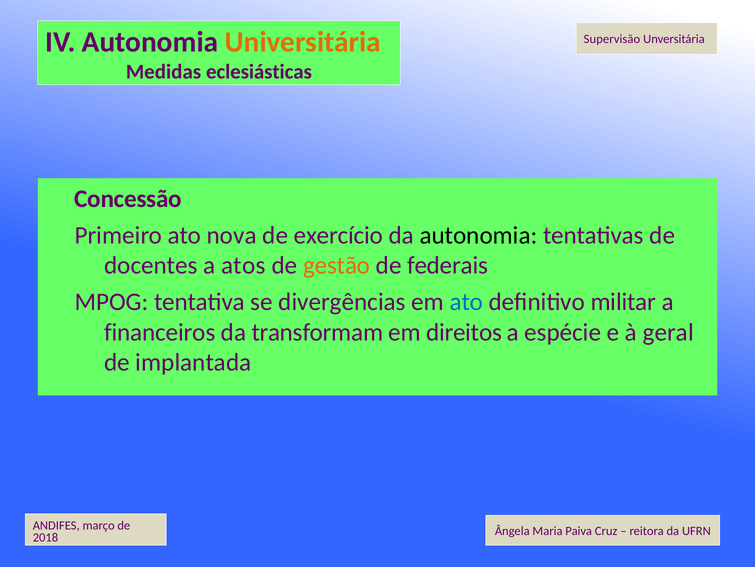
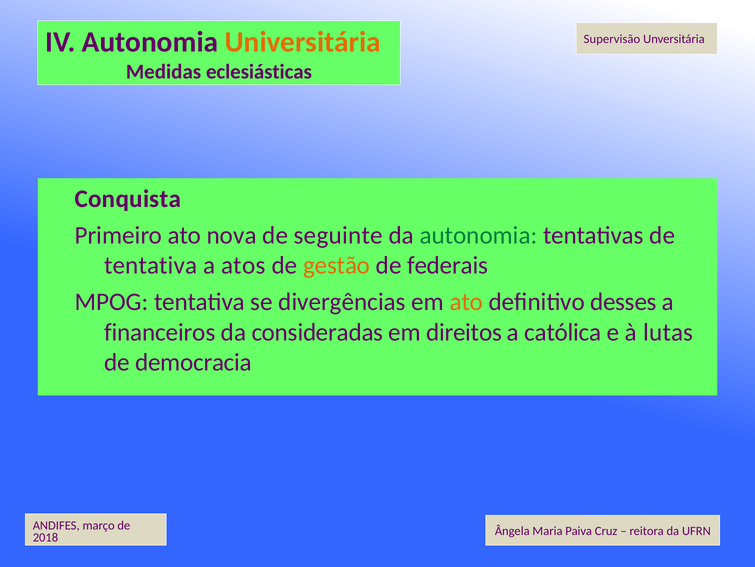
Concessão: Concessão -> Conquista
exercício: exercício -> seguinte
autonomia at (479, 235) colour: black -> green
docentes at (151, 265): docentes -> tentativa
ato at (466, 302) colour: blue -> orange
militar: militar -> desses
transformam: transformam -> consideradas
espécie: espécie -> católica
geral: geral -> lutas
implantada: implantada -> democracia
